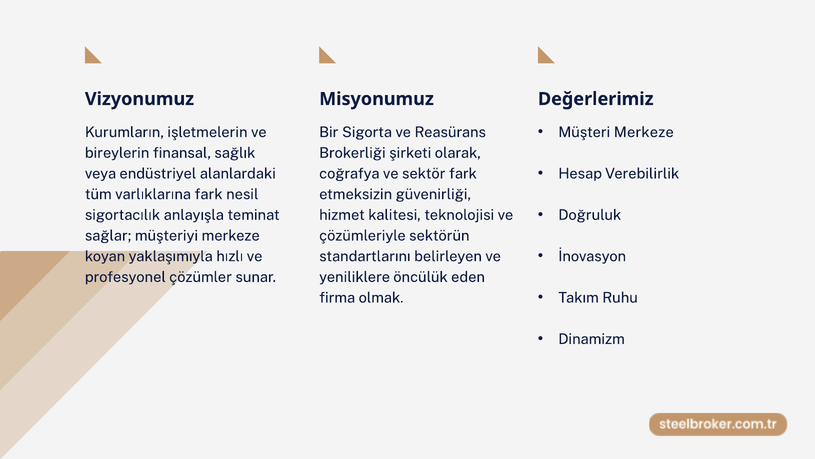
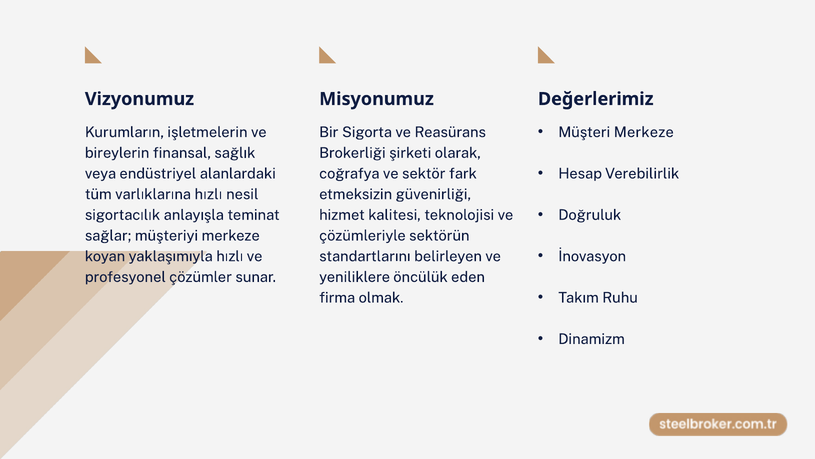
varlıklarına fark: fark -> hızlı
